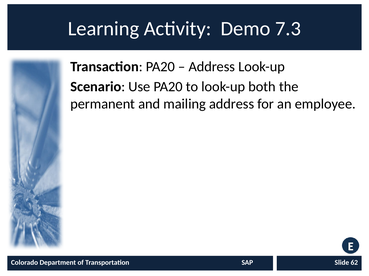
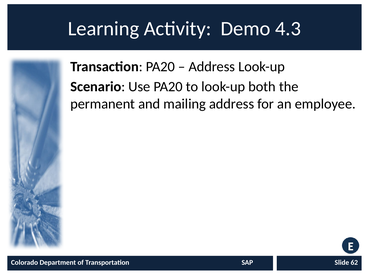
7.3: 7.3 -> 4.3
